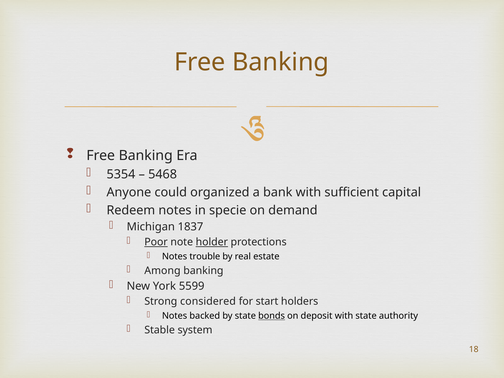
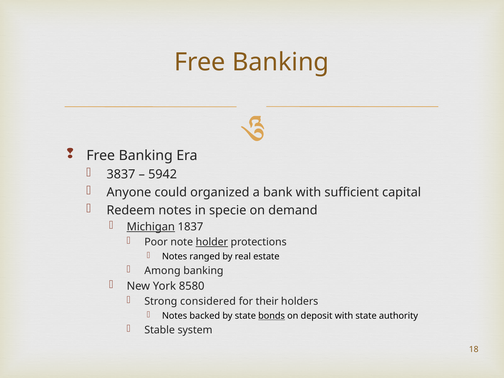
5354: 5354 -> 3837
5468: 5468 -> 5942
Michigan underline: none -> present
Poor underline: present -> none
trouble: trouble -> ranged
5599: 5599 -> 8580
start: start -> their
